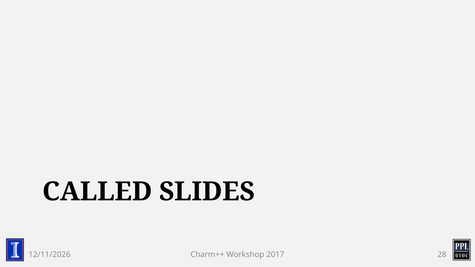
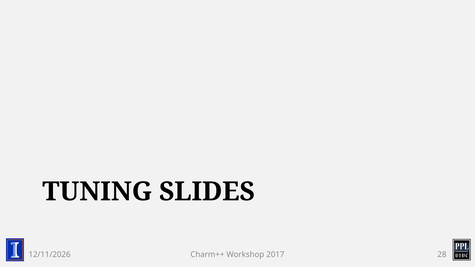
CALLED: CALLED -> TUNING
